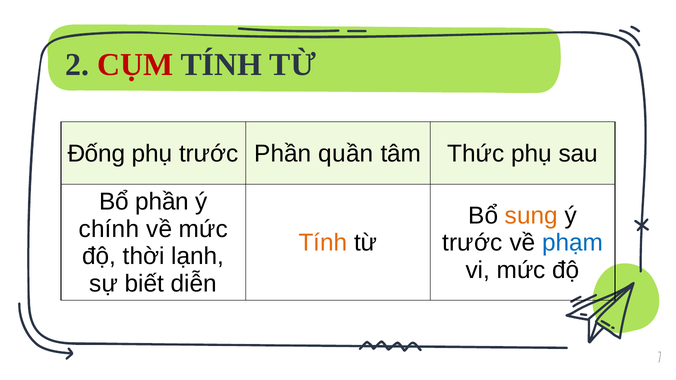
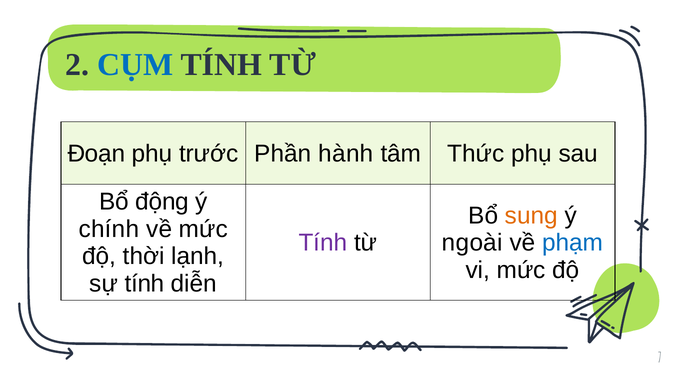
CỤM colour: red -> blue
Đống: Đống -> Đoạn
quần: quần -> hành
Bổ phần: phần -> động
Tính at (323, 243) colour: orange -> purple
trước at (472, 243): trước -> ngoài
sự biết: biết -> tính
